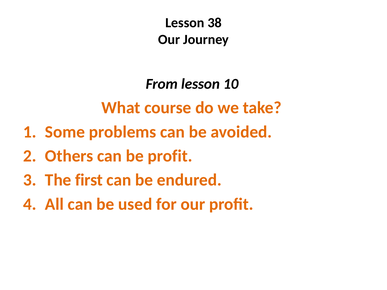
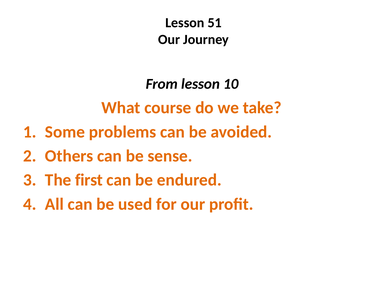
38: 38 -> 51
be profit: profit -> sense
